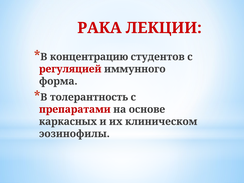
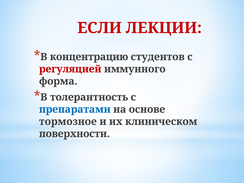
РАКА: РАКА -> ЕСЛИ
препаратами colour: red -> blue
каркасных: каркасных -> тормозное
эозинофилы: эозинофилы -> поверхности
